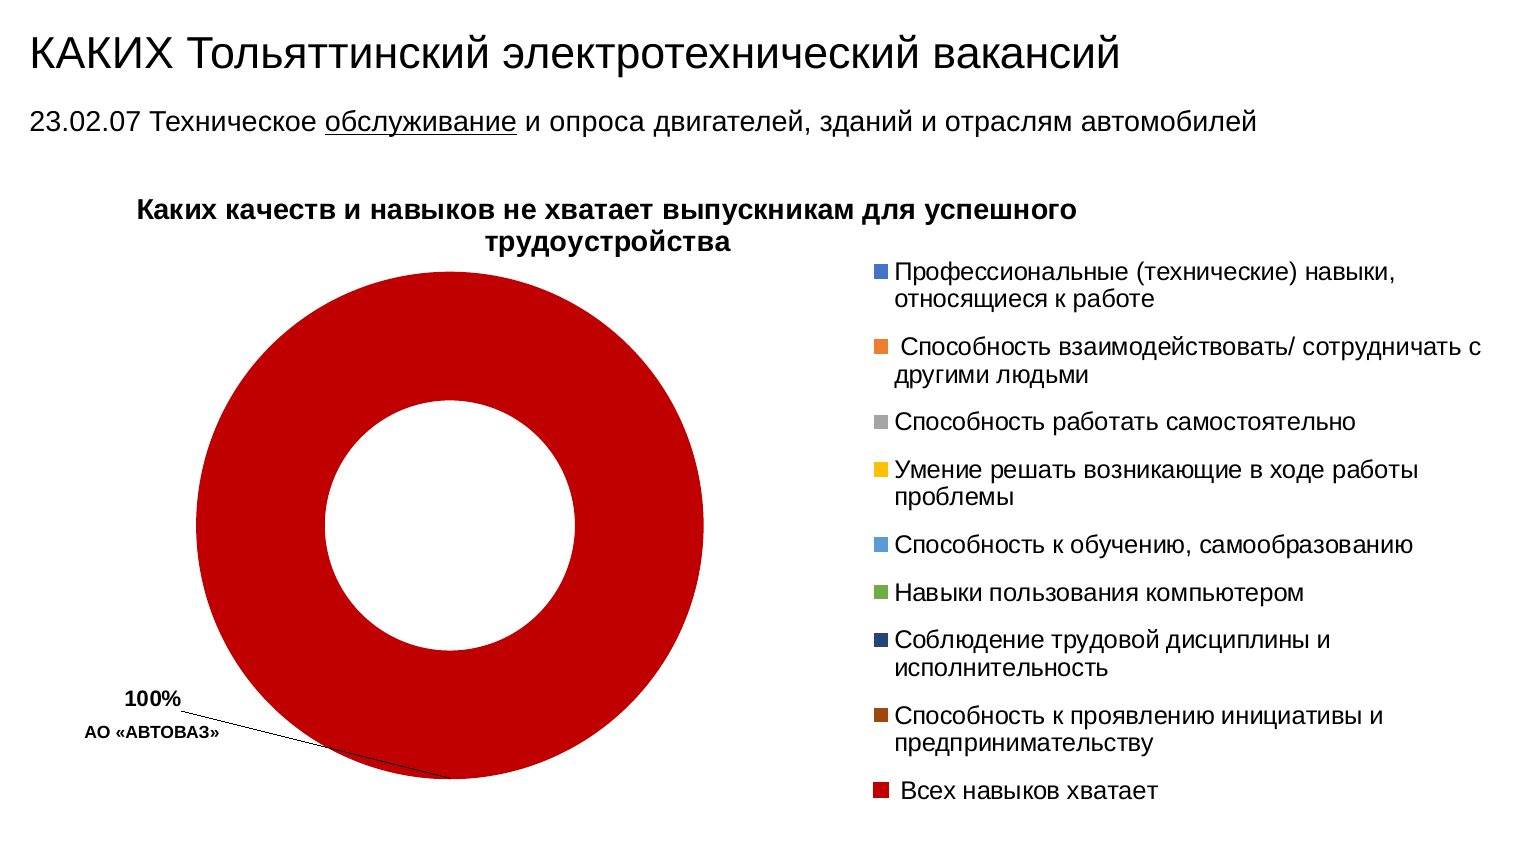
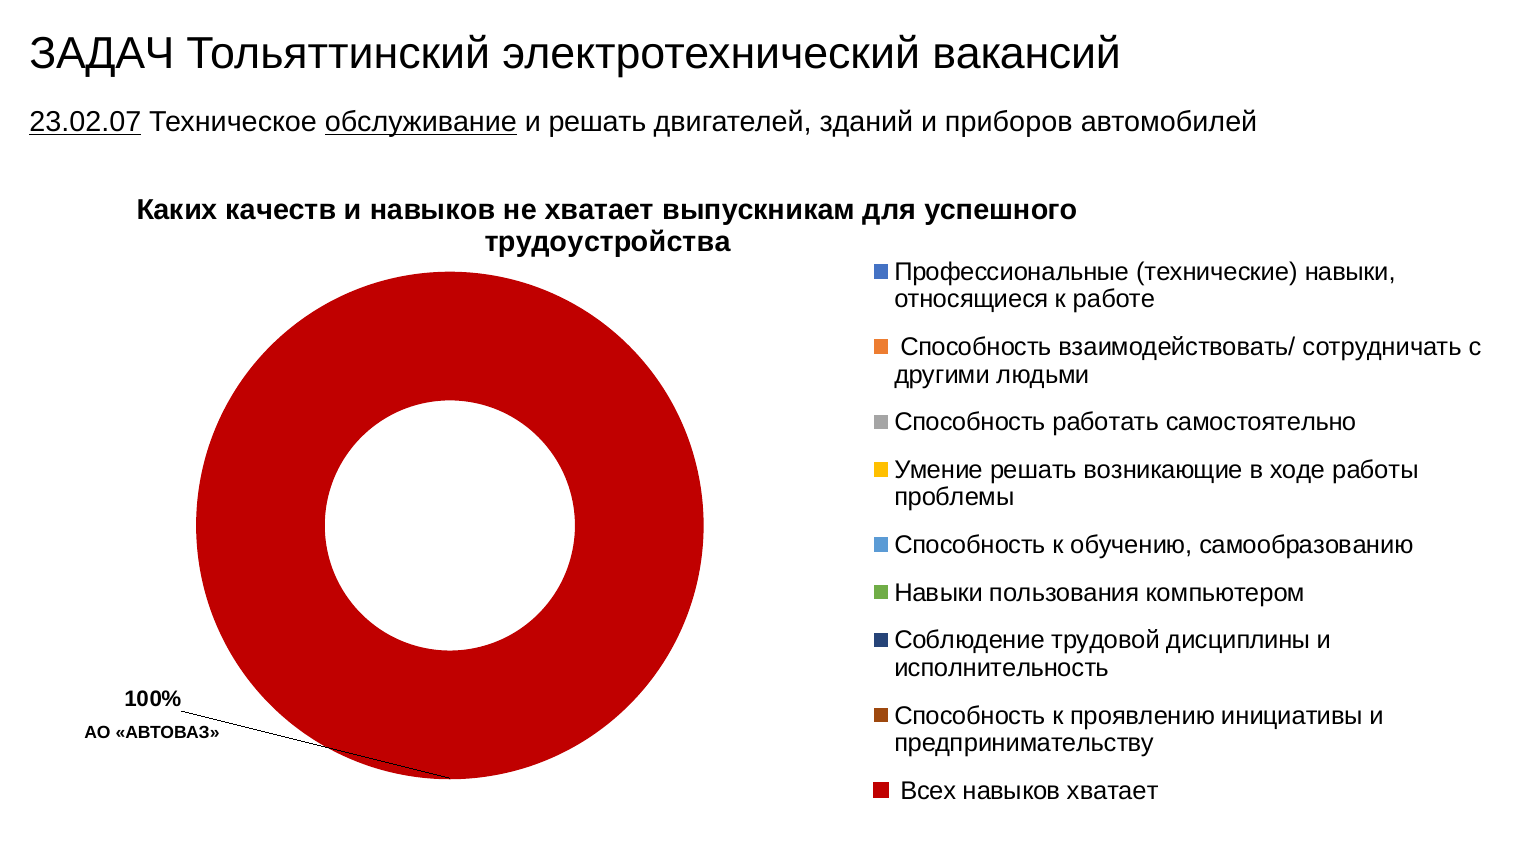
КАКИХ at (102, 54): КАКИХ -> ЗАДАЧ
23.02.07 underline: none -> present
и опроса: опроса -> решать
отраслям: отраслям -> приборов
